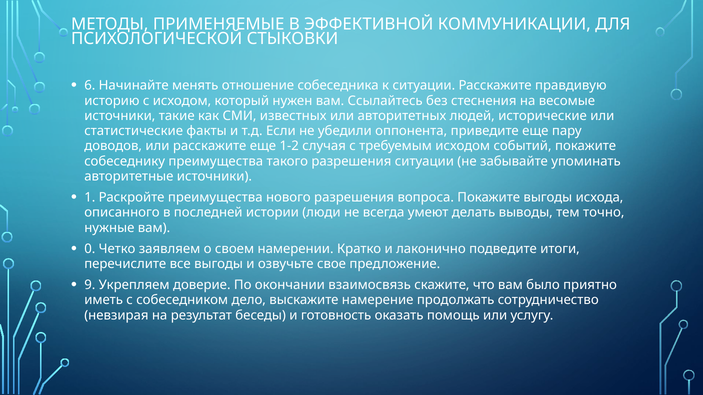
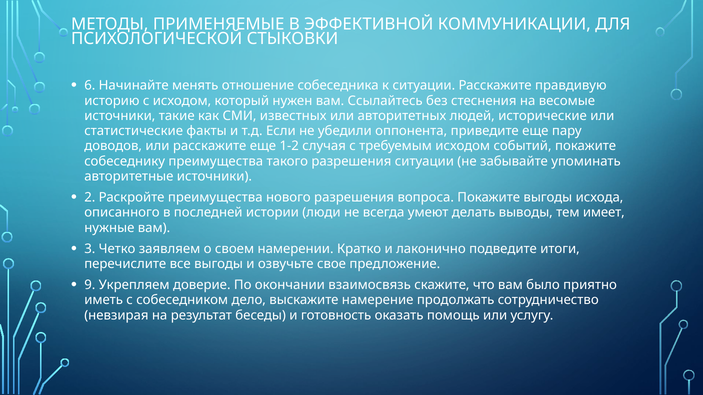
1: 1 -> 2
точно: точно -> имеет
0: 0 -> 3
